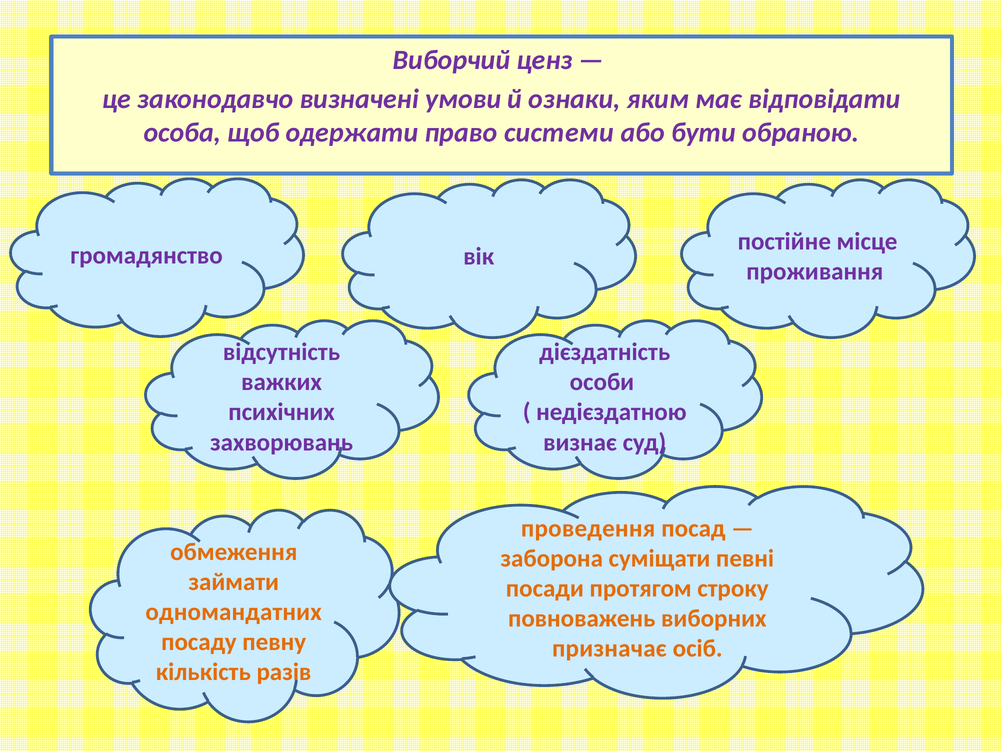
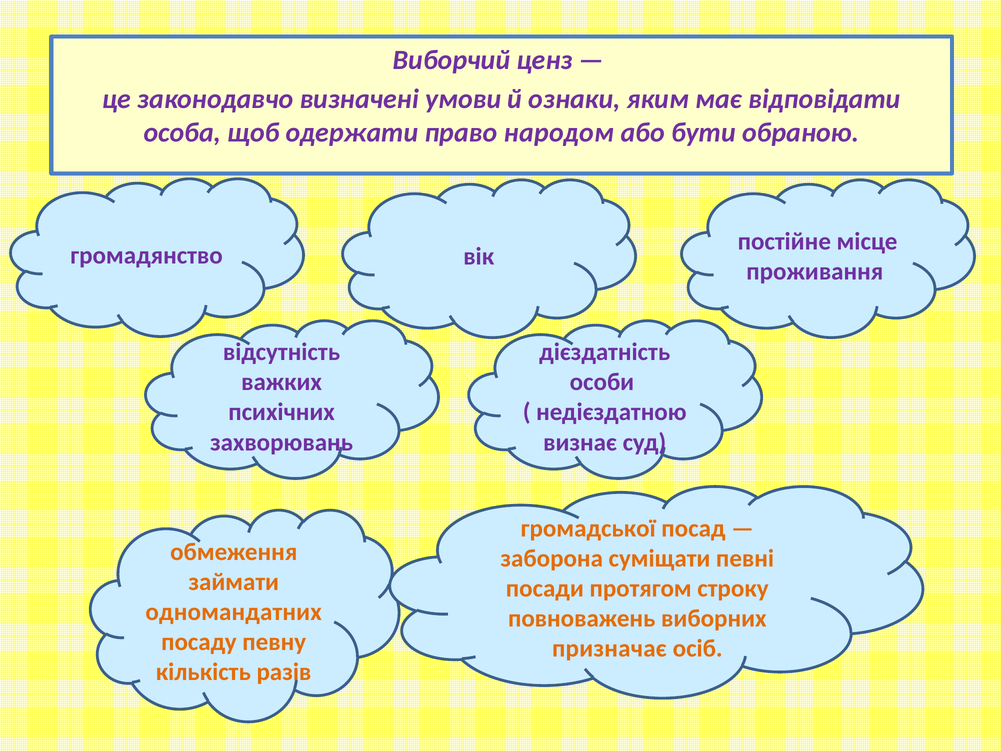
системи: системи -> народом
проведення: проведення -> громадської
